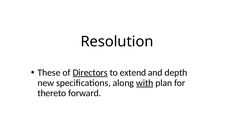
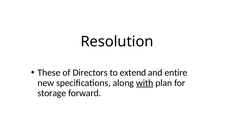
Directors underline: present -> none
depth: depth -> entire
thereto: thereto -> storage
